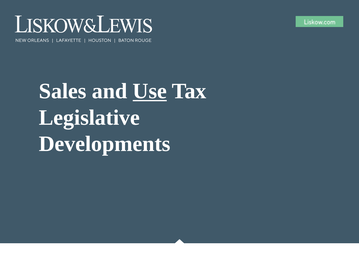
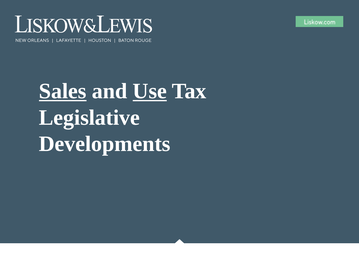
Sales underline: none -> present
